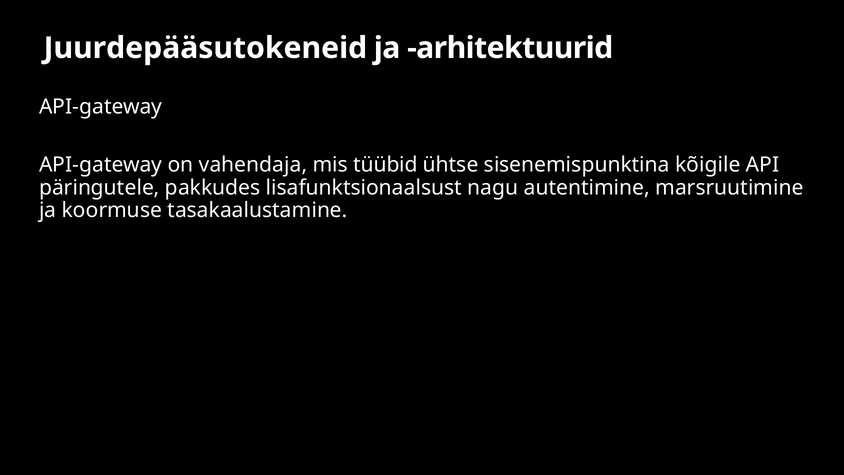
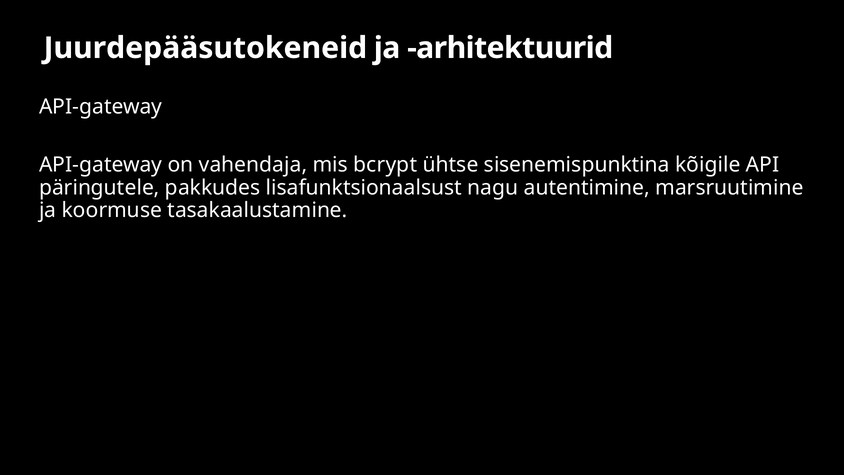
tüübid: tüübid -> bcrypt
